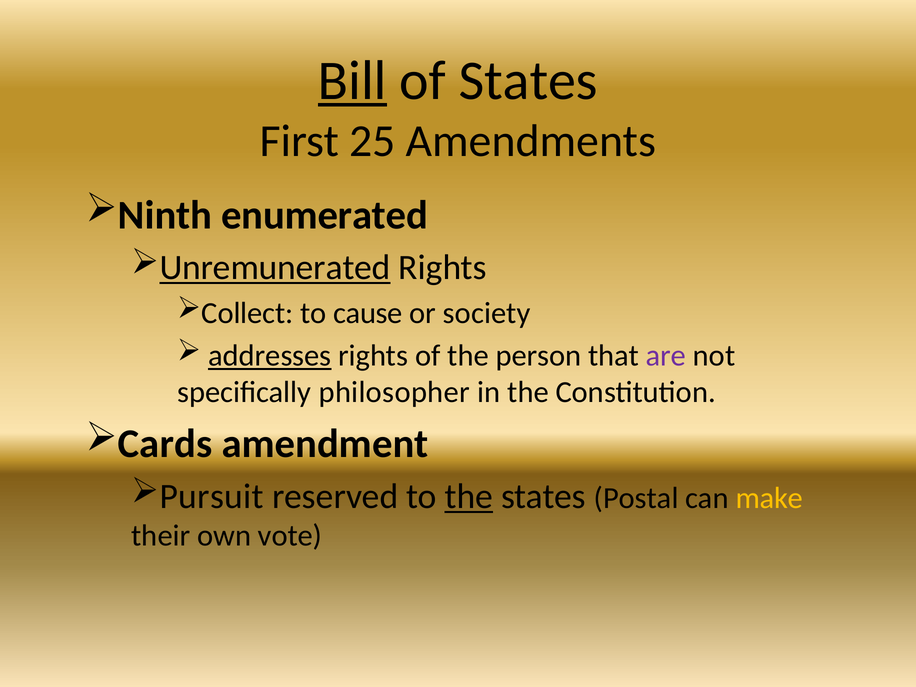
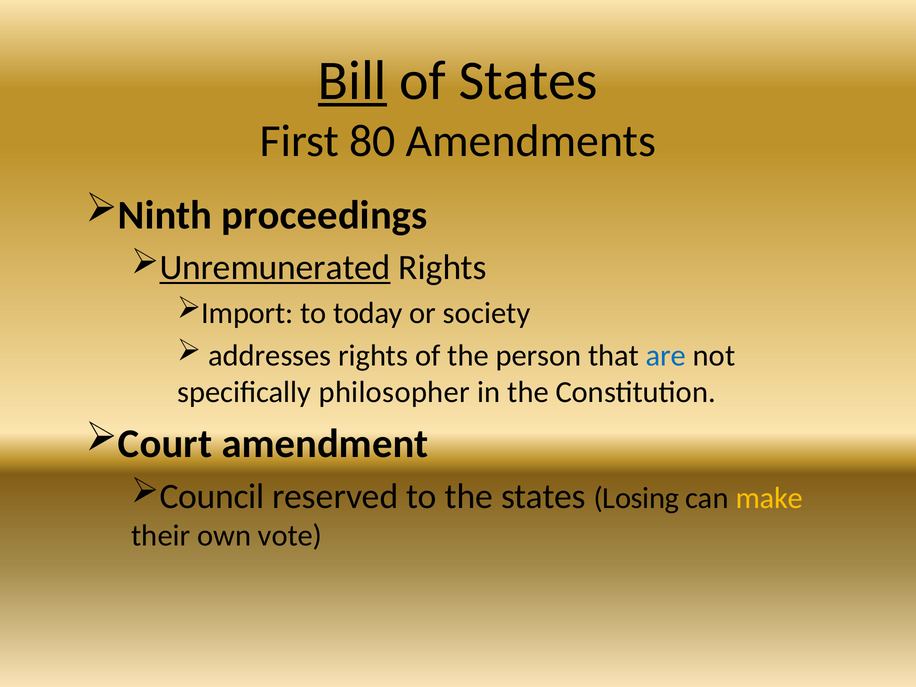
25: 25 -> 80
enumerated: enumerated -> proceedings
Collect: Collect -> Import
cause: cause -> today
addresses underline: present -> none
are colour: purple -> blue
Cards: Cards -> Court
Pursuit: Pursuit -> Council
the at (469, 497) underline: present -> none
Postal: Postal -> Losing
